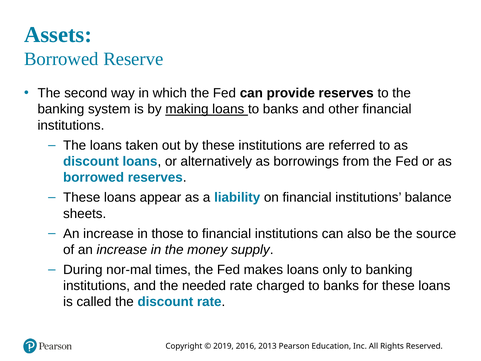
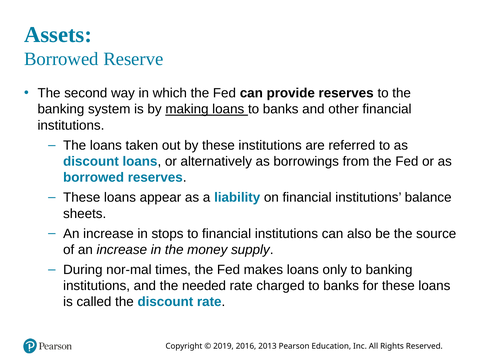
those: those -> stops
